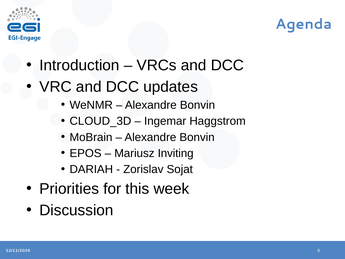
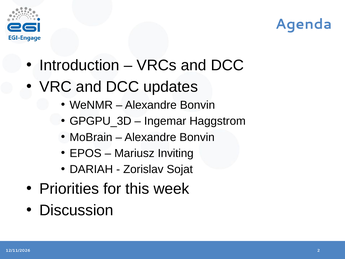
CLOUD_3D: CLOUD_3D -> GPGPU_3D
